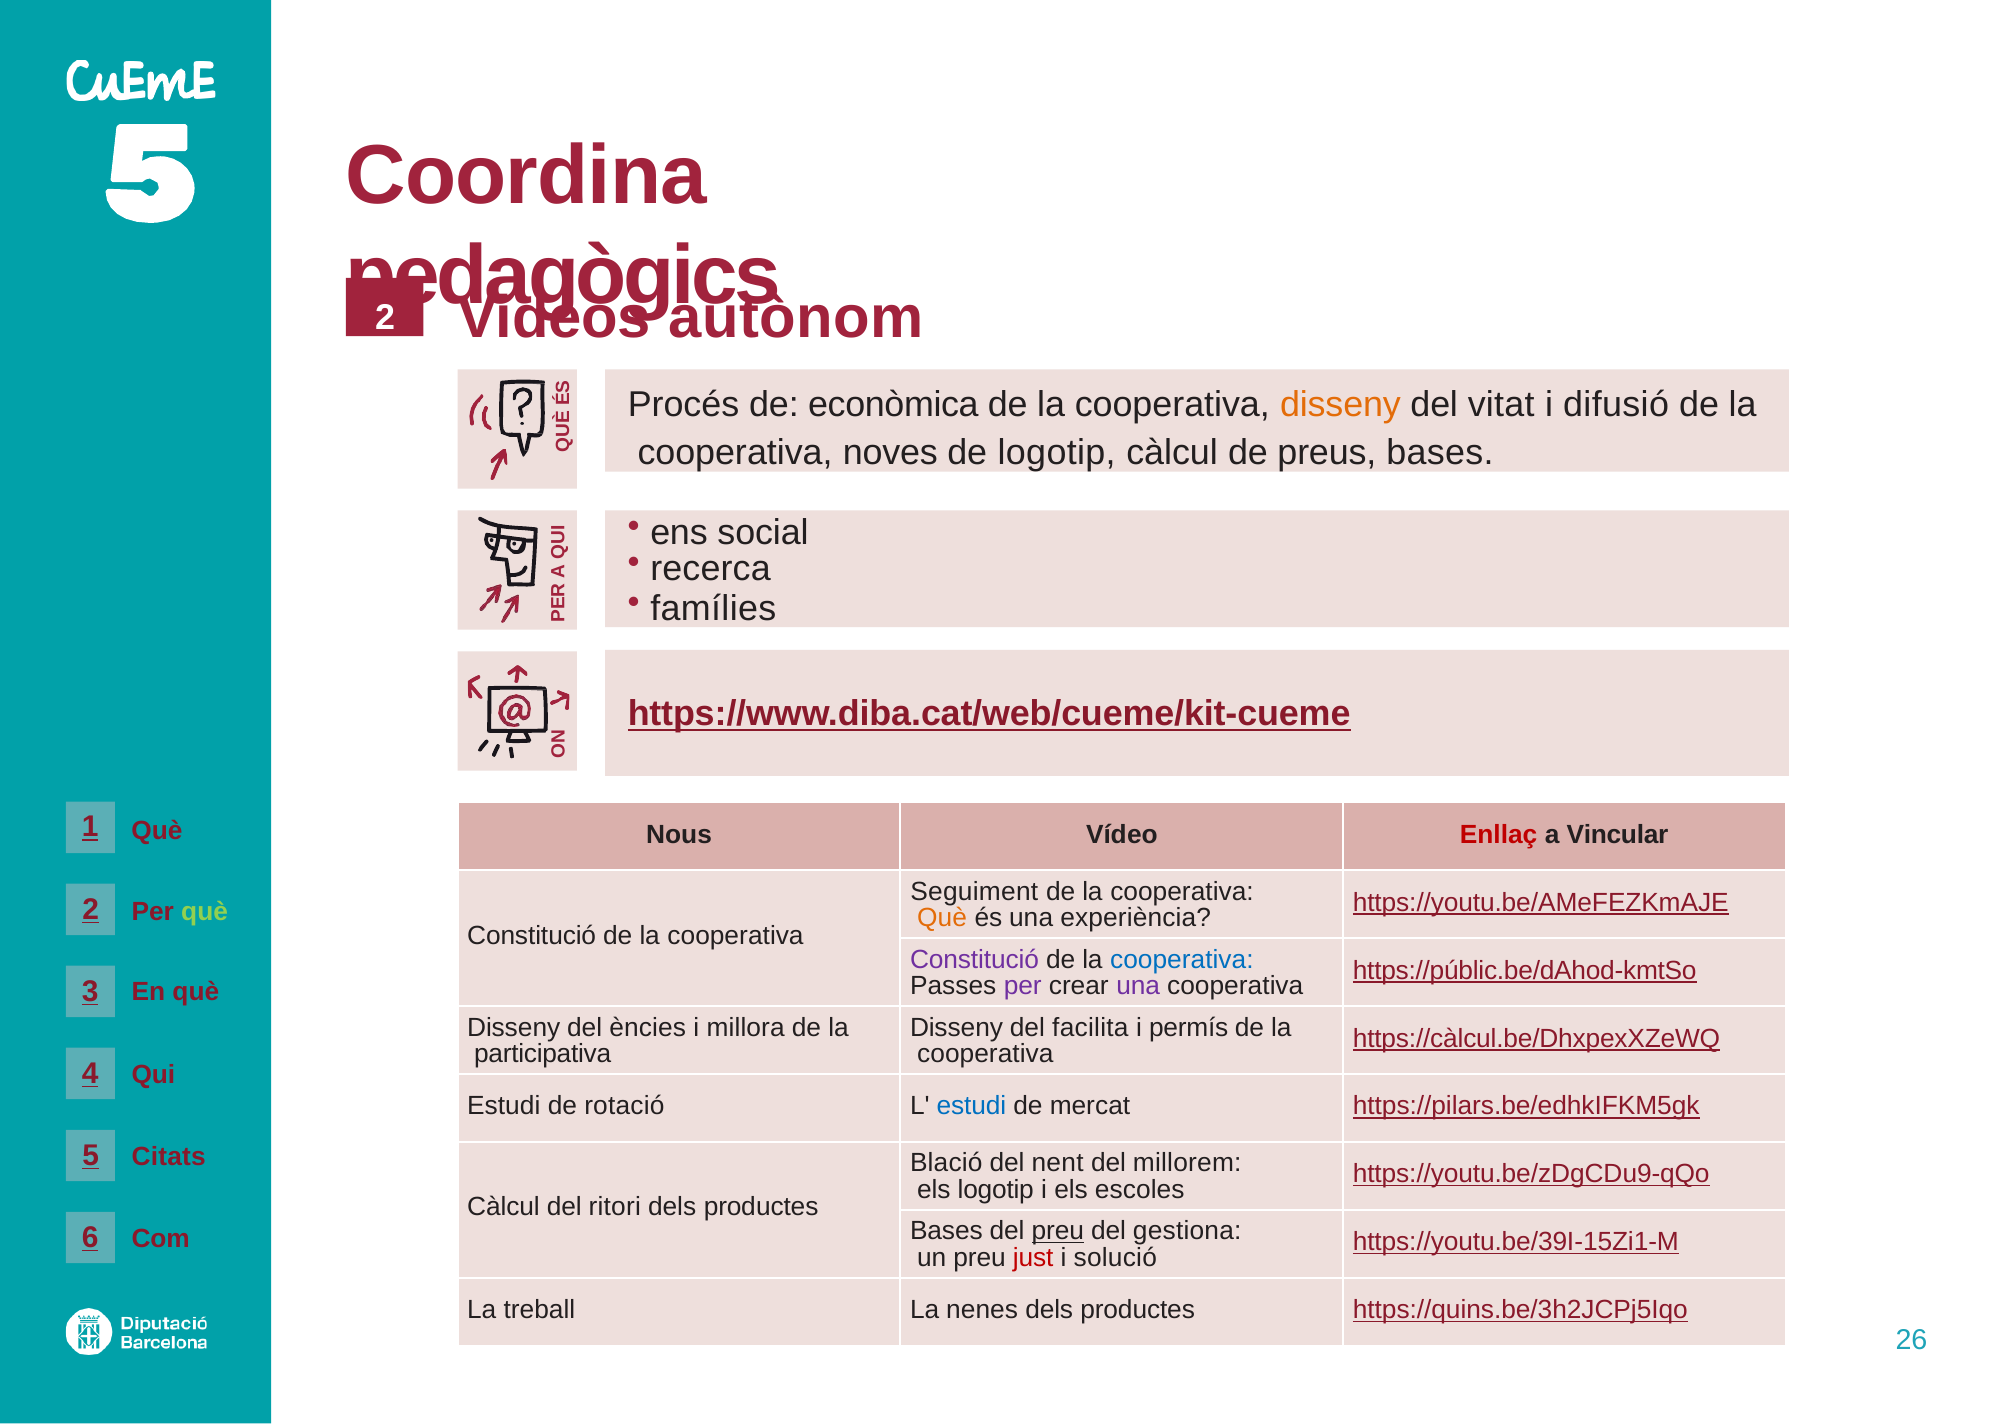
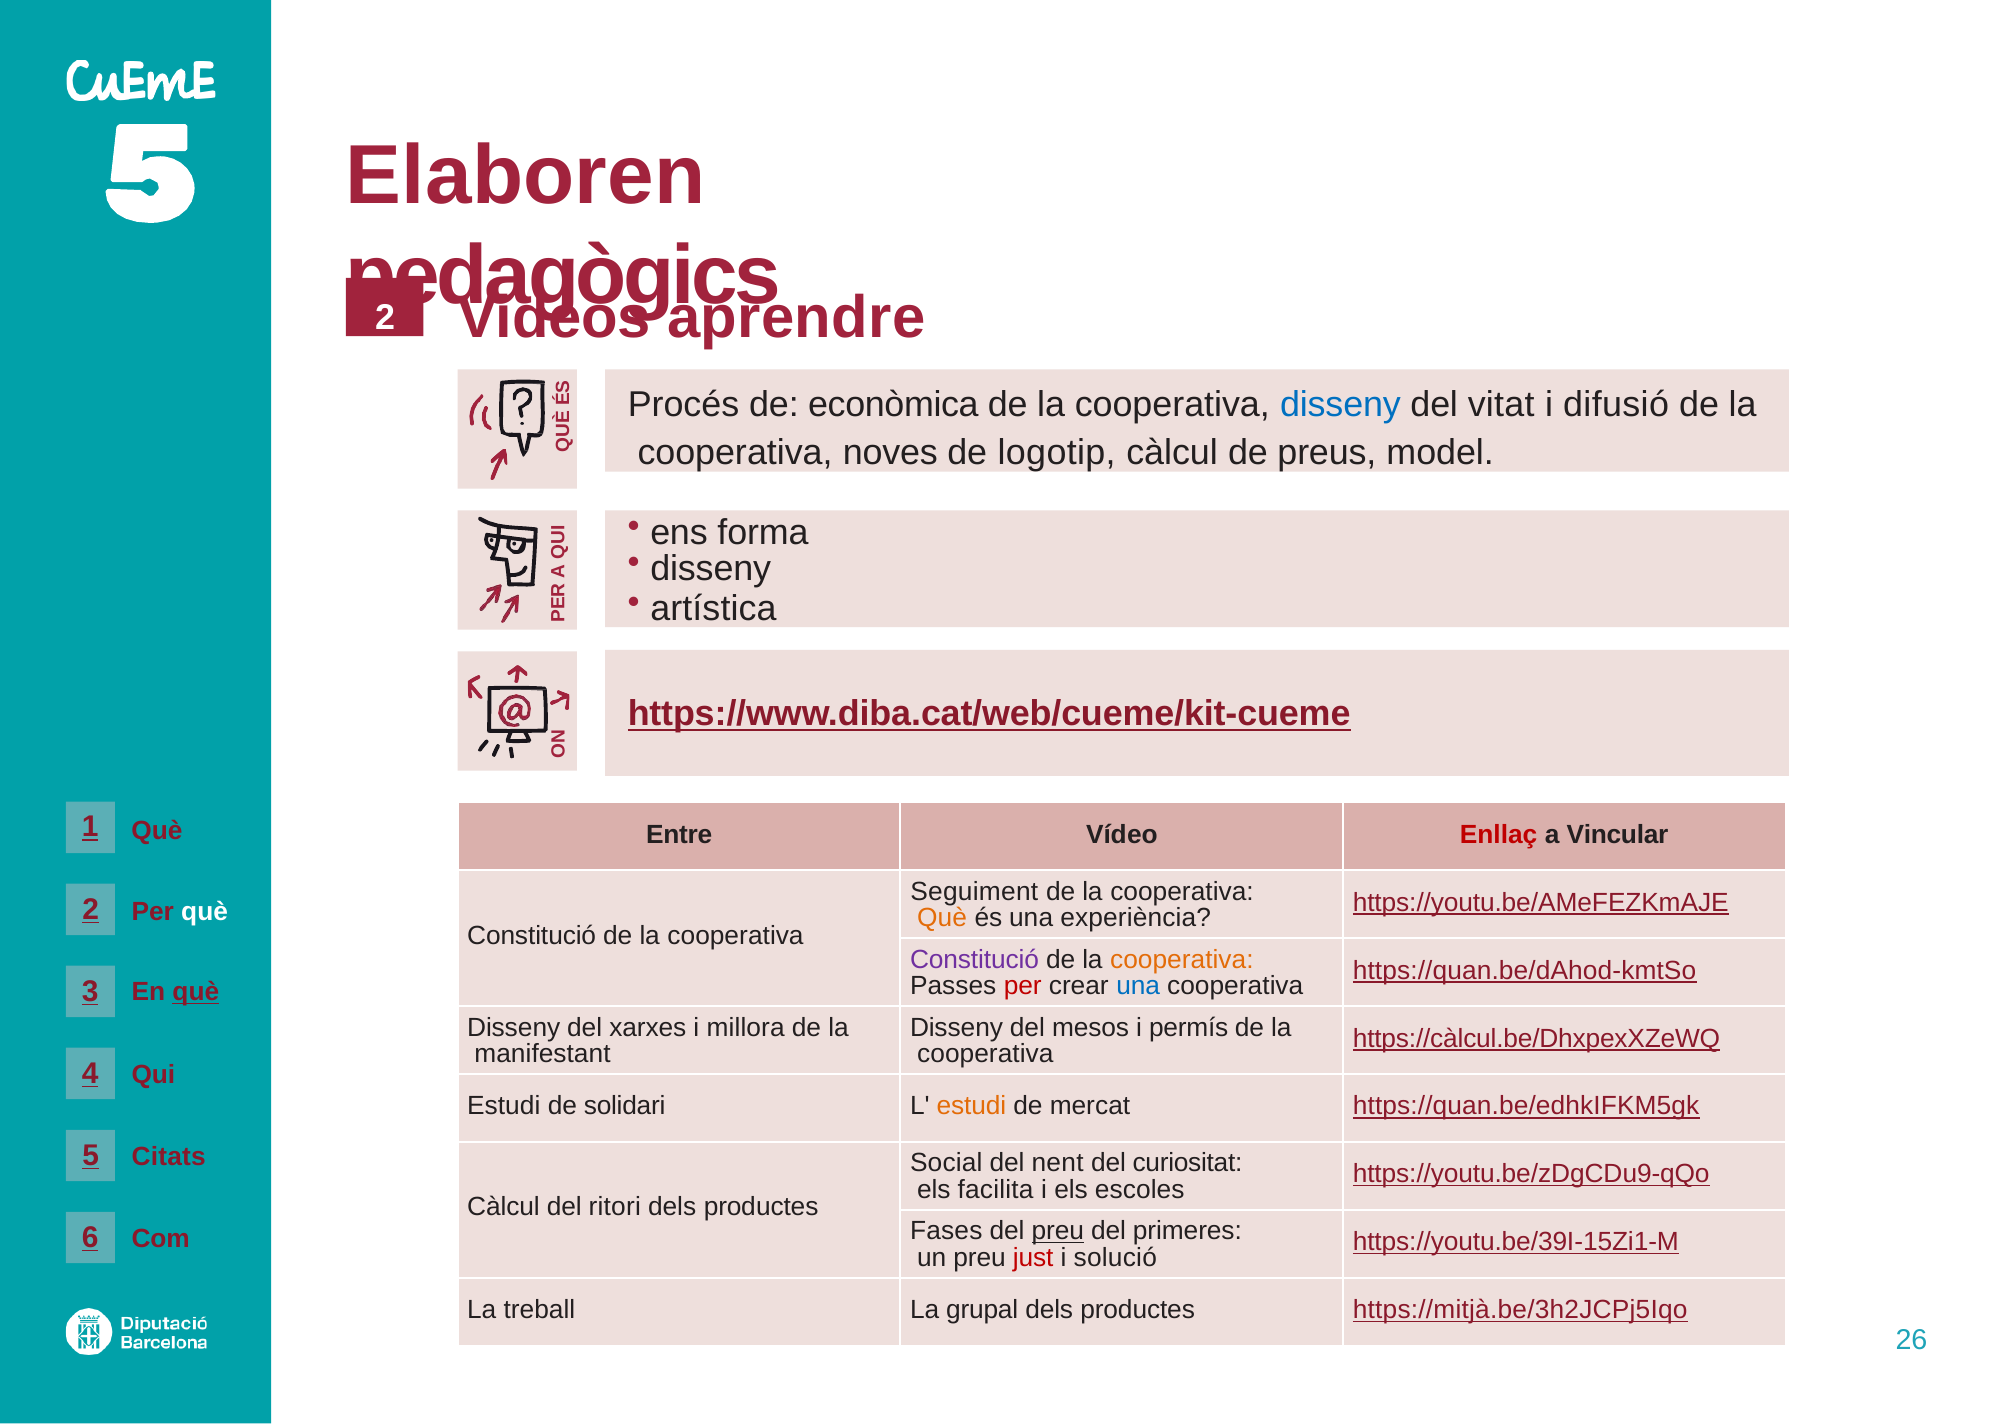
Coordina: Coordina -> Elaboren
autònom: autònom -> aprendre
disseny at (1340, 405) colour: orange -> blue
preus bases: bases -> model
social: social -> forma
recerca at (711, 569): recerca -> disseny
famílies: famílies -> artística
Nous: Nous -> Entre
què at (205, 912) colour: light green -> white
cooperativa at (1182, 960) colour: blue -> orange
https://públic.be/dAhod-kmtSo: https://públic.be/dAhod-kmtSo -> https://quan.be/dAhod-kmtSo
per at (1023, 986) colour: purple -> red
una at (1138, 986) colour: purple -> blue
què at (196, 992) underline: none -> present
ències: ències -> xarxes
facilita: facilita -> mesos
participativa: participativa -> manifestant
rotació: rotació -> solidari
estudi at (971, 1107) colour: blue -> orange
https://pilars.be/edhkIFKM5gk: https://pilars.be/edhkIFKM5gk -> https://quan.be/edhkIFKM5gk
Blació: Blació -> Social
millorem: millorem -> curiositat
els logotip: logotip -> facilita
Bases at (946, 1232): Bases -> Fases
gestiona: gestiona -> primeres
nenes: nenes -> grupal
https://quins.be/3h2JCPj5Iqo: https://quins.be/3h2JCPj5Iqo -> https://mitjà.be/3h2JCPj5Iqo
